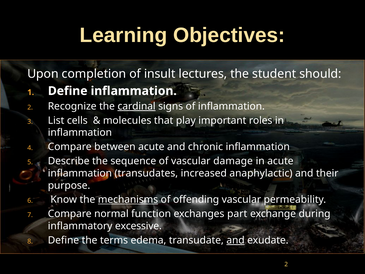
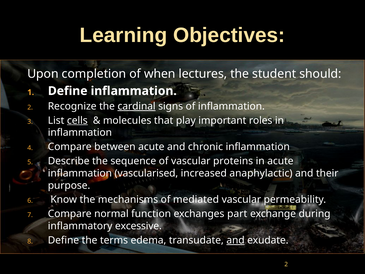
insult: insult -> when
cells underline: none -> present
damage: damage -> proteins
transudates: transudates -> vascularised
mechanisms underline: present -> none
offending: offending -> mediated
